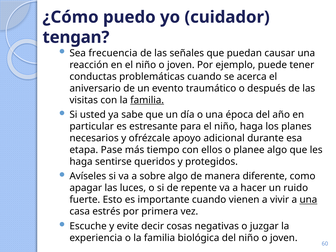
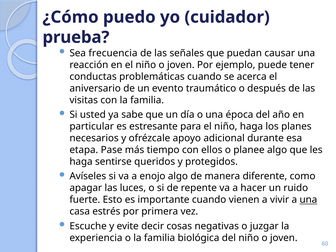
tengan: tengan -> prueba
familia at (147, 100) underline: present -> none
sobre: sobre -> enojo
